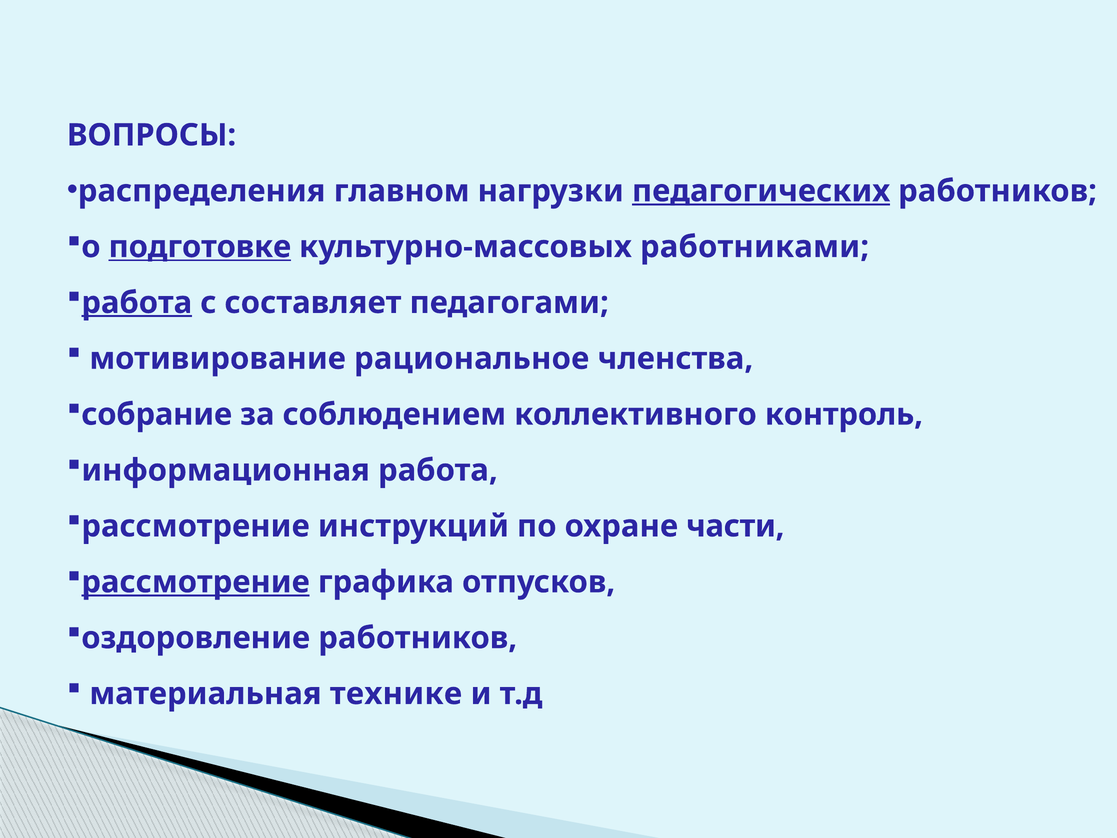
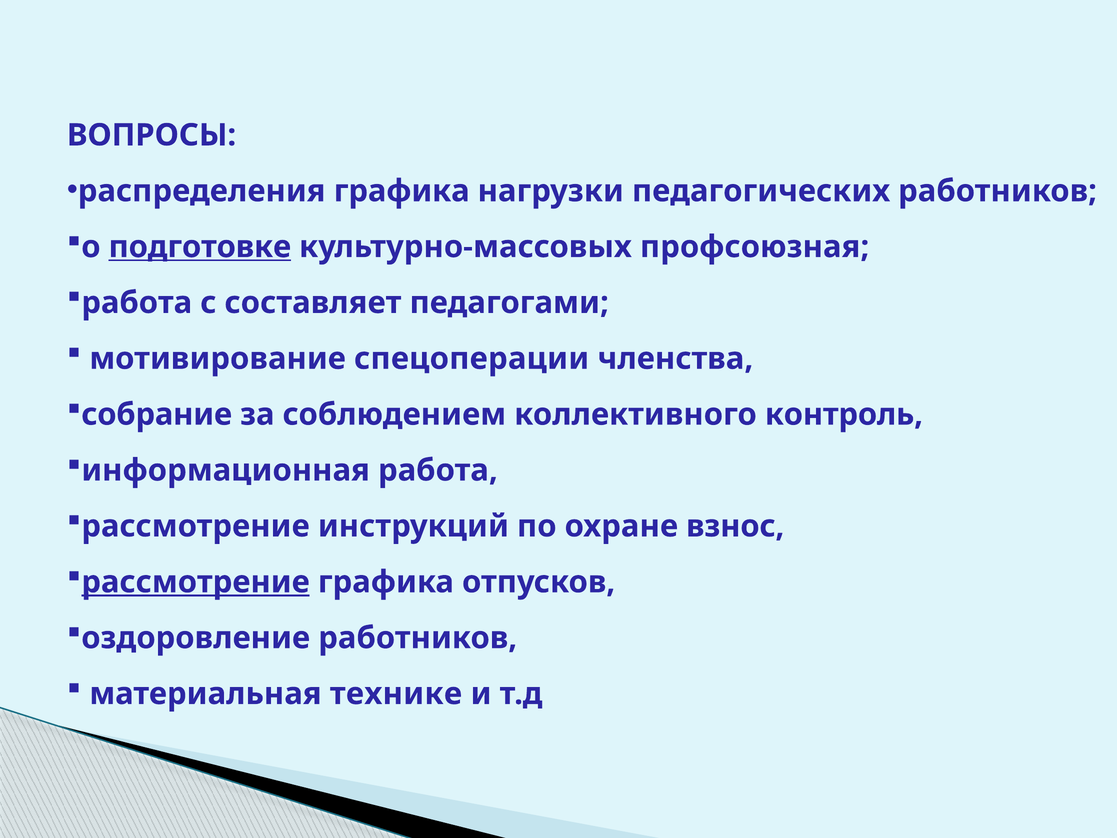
распределения главном: главном -> графика
педагогических underline: present -> none
работниками: работниками -> профсоюзная
работа at (137, 303) underline: present -> none
рациональное: рациональное -> спецоперации
части: части -> взнос
